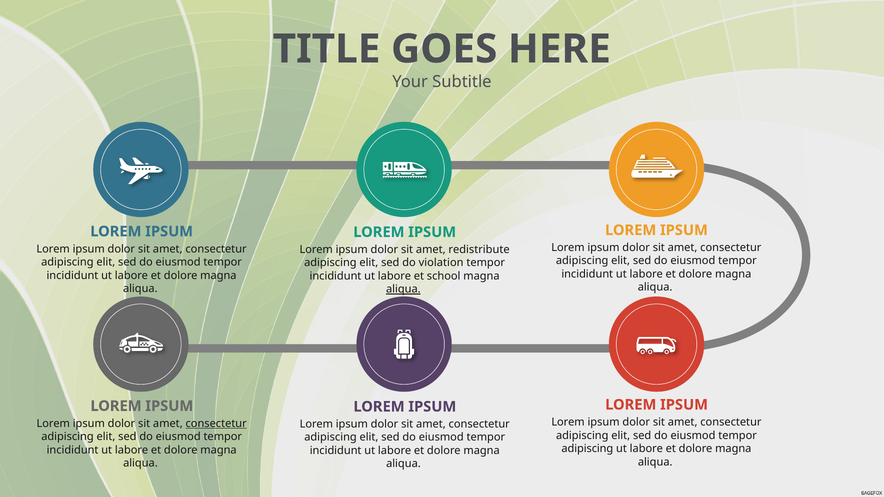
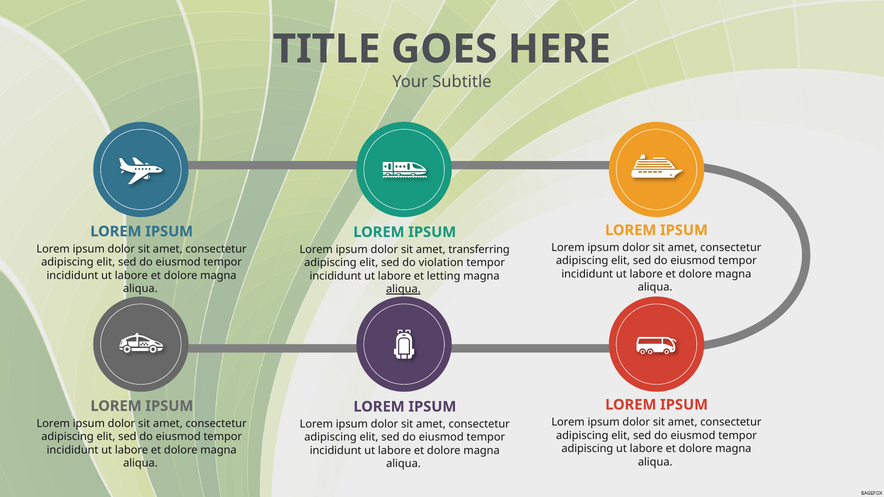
redistribute: redistribute -> transferring
school: school -> letting
consectetur at (216, 424) underline: present -> none
